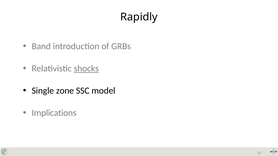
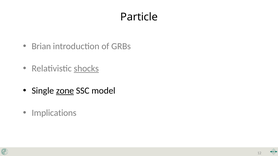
Rapidly: Rapidly -> Particle
Band: Band -> Brian
zone underline: none -> present
